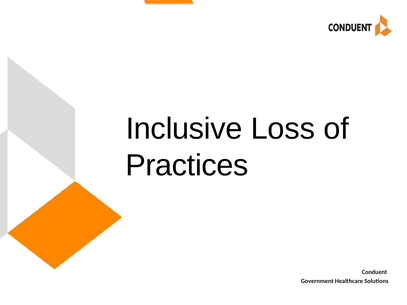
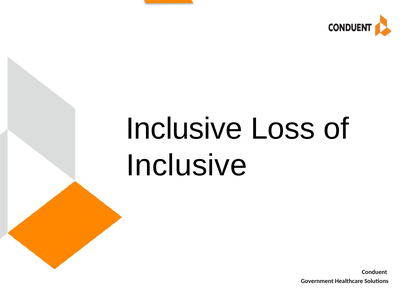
Practices at (187, 165): Practices -> Inclusive
